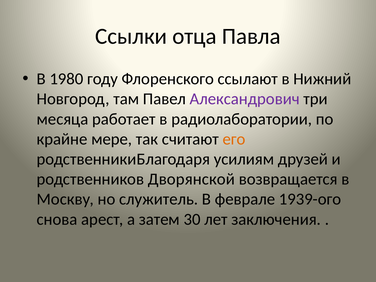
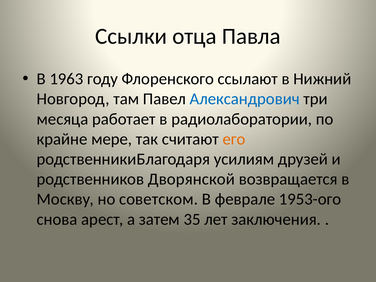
1980: 1980 -> 1963
Александрович colour: purple -> blue
служитель: служитель -> советском
1939-ого: 1939-ого -> 1953-ого
30: 30 -> 35
